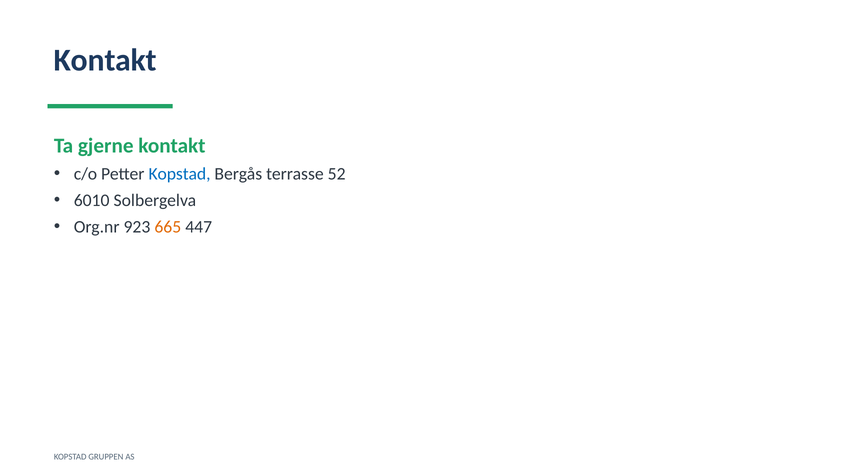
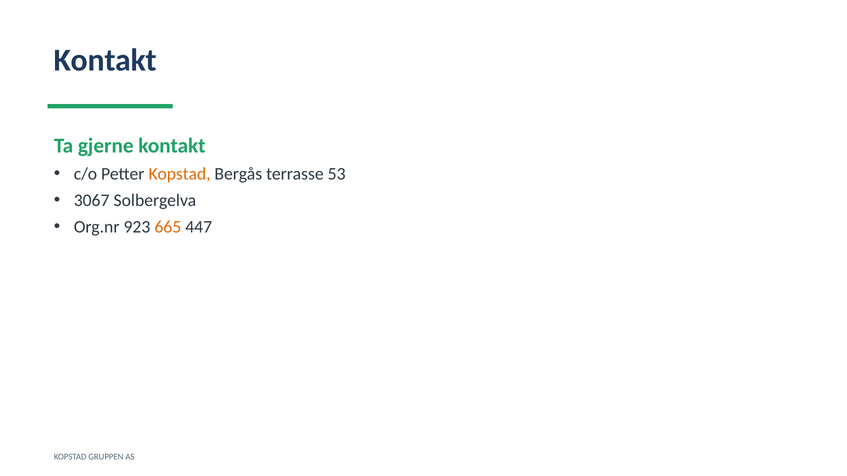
Kopstad at (180, 174) colour: blue -> orange
52: 52 -> 53
6010: 6010 -> 3067
